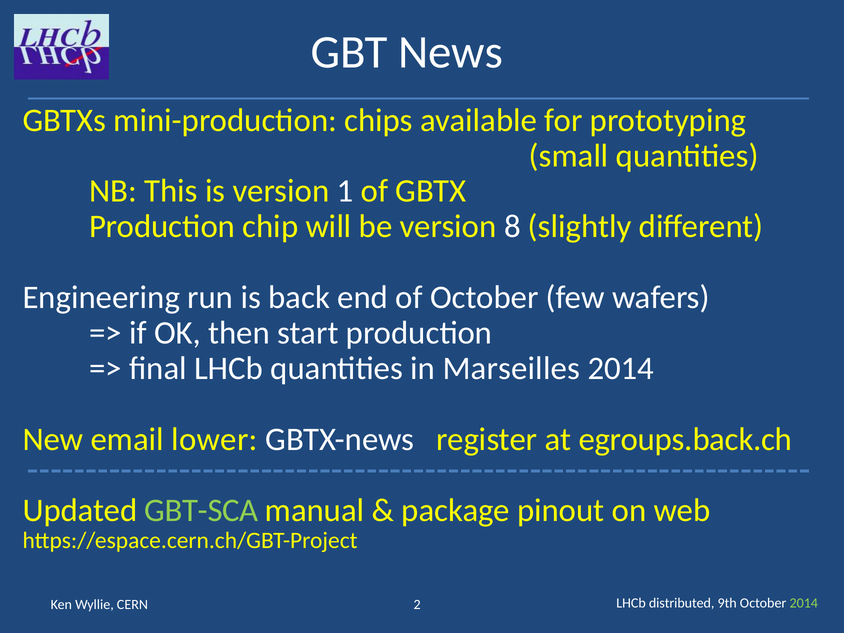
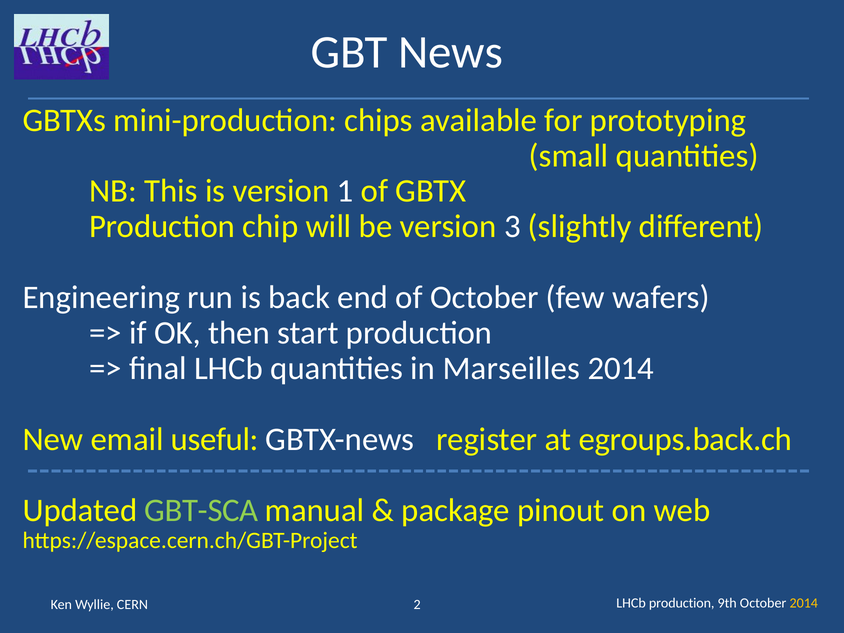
8: 8 -> 3
lower: lower -> useful
LHCb distributed: distributed -> production
2014 at (804, 603) colour: light green -> yellow
